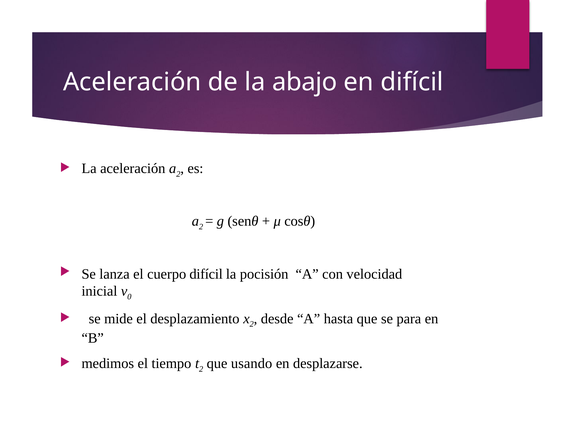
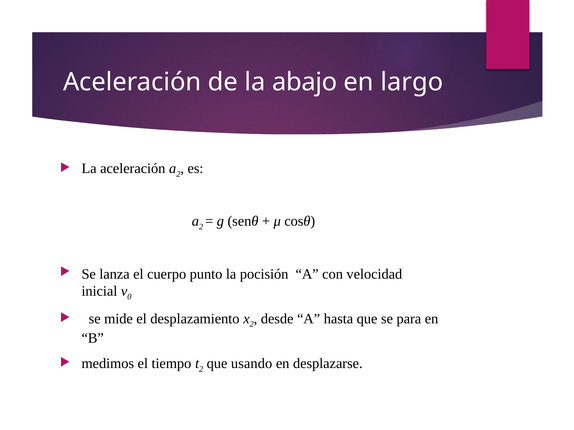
en difícil: difícil -> largo
cuerpo difícil: difícil -> punto
